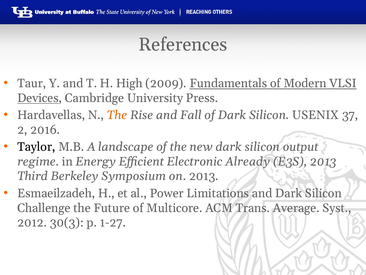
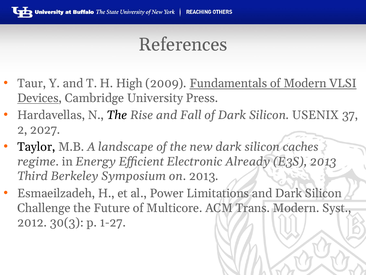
The at (117, 115) colour: orange -> black
2016: 2016 -> 2027
output: output -> caches
Trans Average: Average -> Modern
